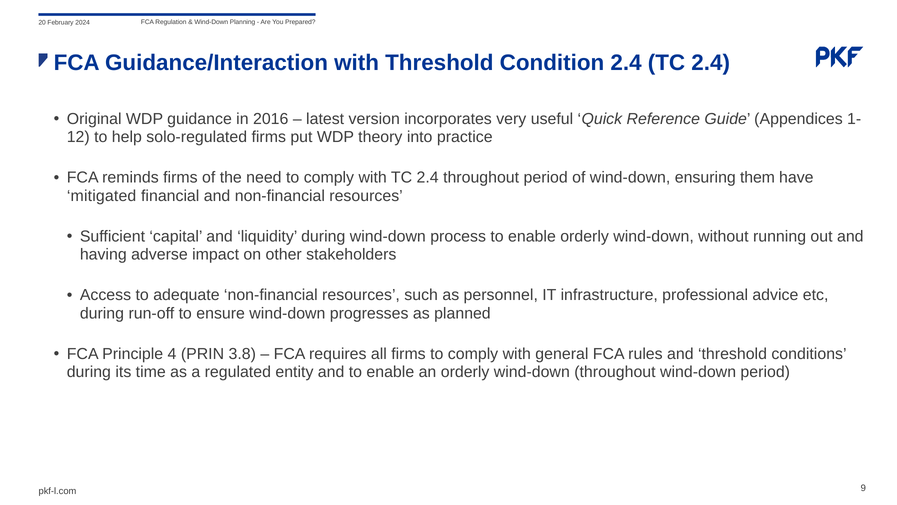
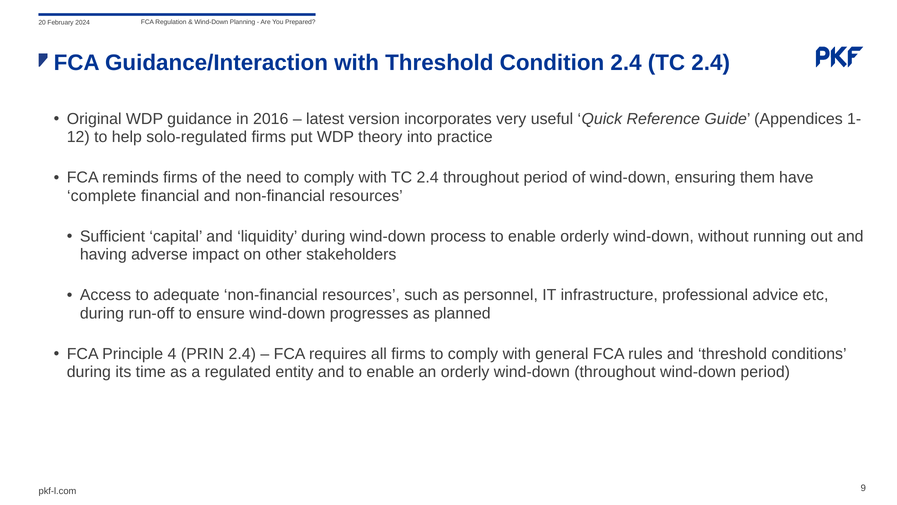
mitigated: mitigated -> complete
PRIN 3.8: 3.8 -> 2.4
